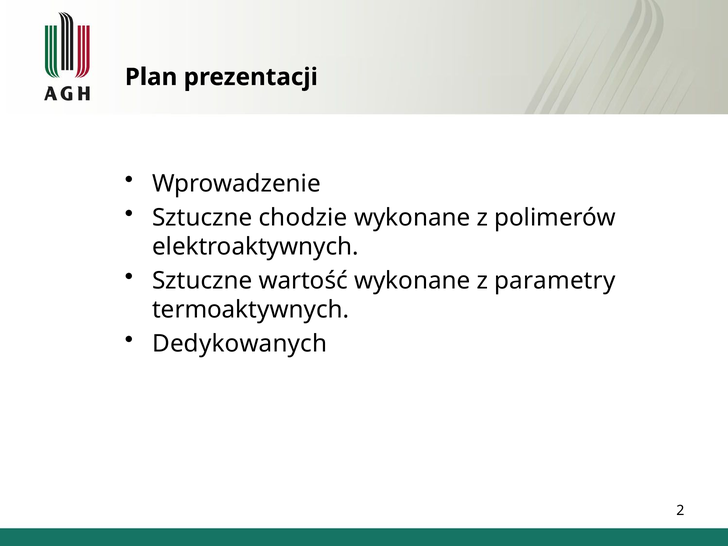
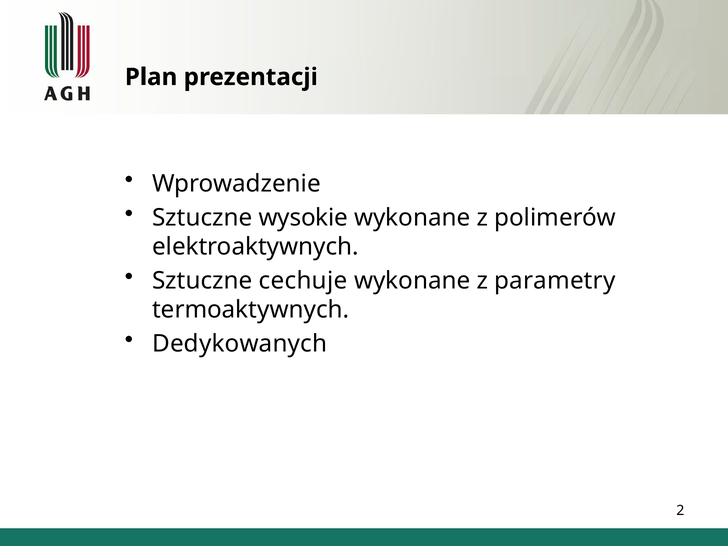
chodzie: chodzie -> wysokie
wartość: wartość -> cechuje
